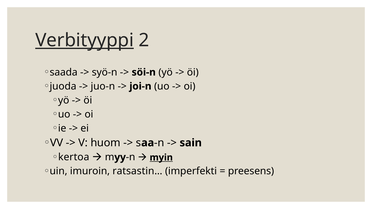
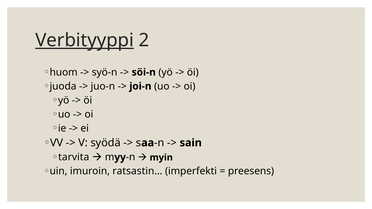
saada: saada -> huom
huom: huom -> syödä
kertoa: kertoa -> tarvita
myin underline: present -> none
